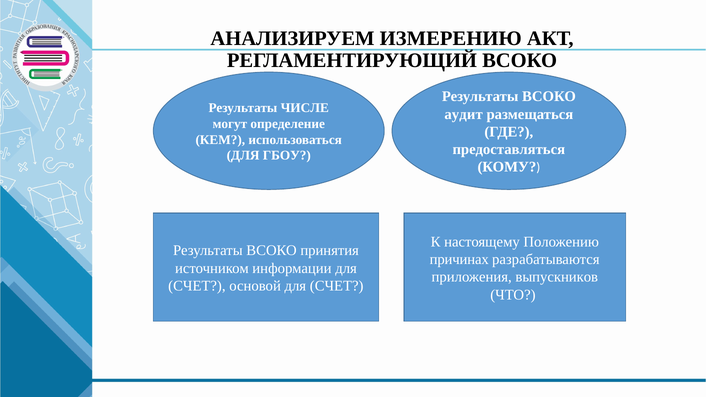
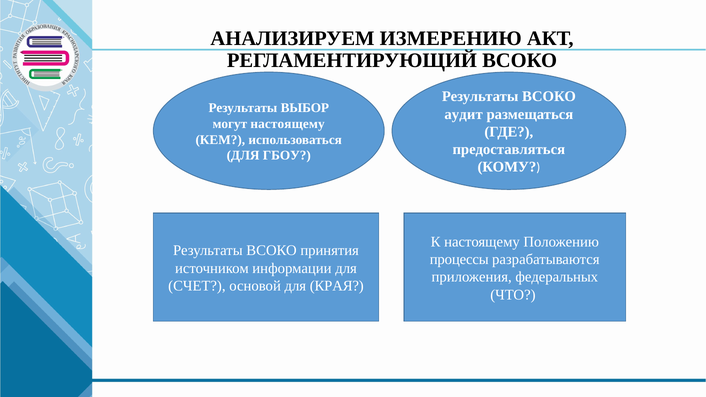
ЧИСЛЕ: ЧИСЛЕ -> ВЫБОР
могут определение: определение -> настоящему
причинах: причинах -> процессы
выпускников: выпускников -> федеральных
основой для СЧЕТ: СЧЕТ -> КРАЯ
